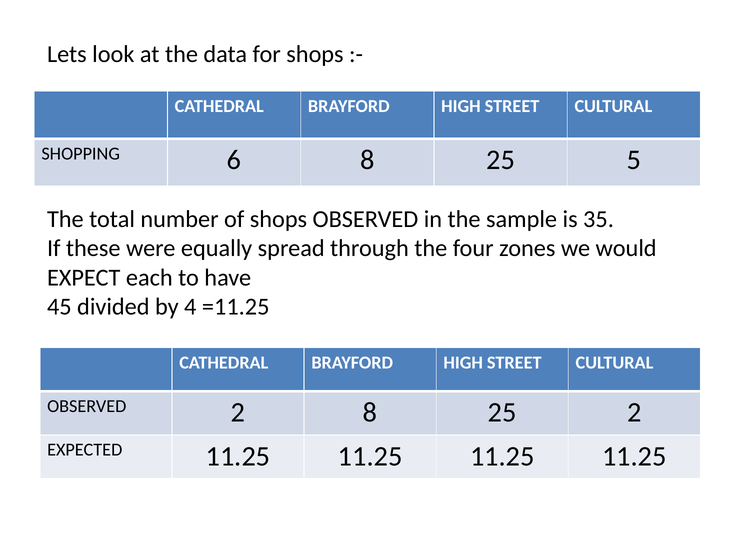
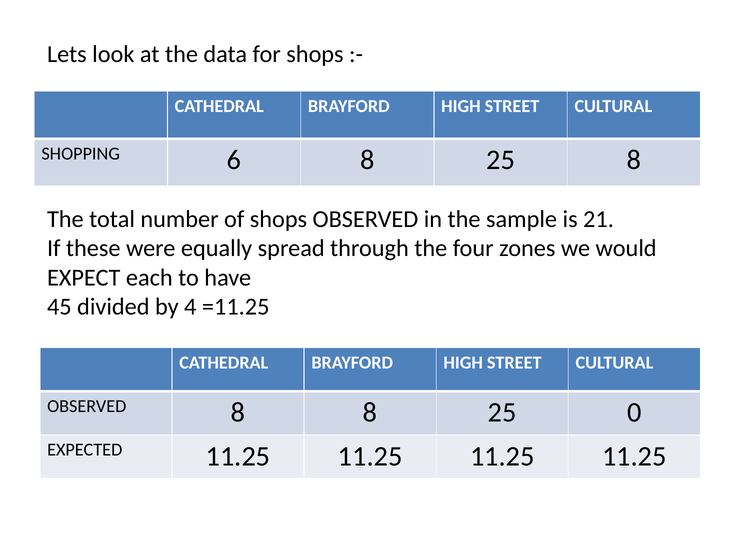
25 5: 5 -> 8
35: 35 -> 21
OBSERVED 2: 2 -> 8
25 2: 2 -> 0
